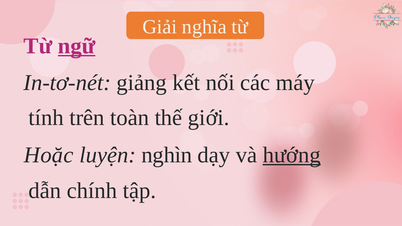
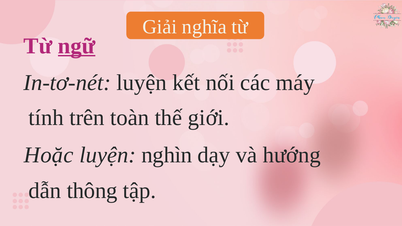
In-tơ-nét giảng: giảng -> luyện
hướng underline: present -> none
chính: chính -> thông
